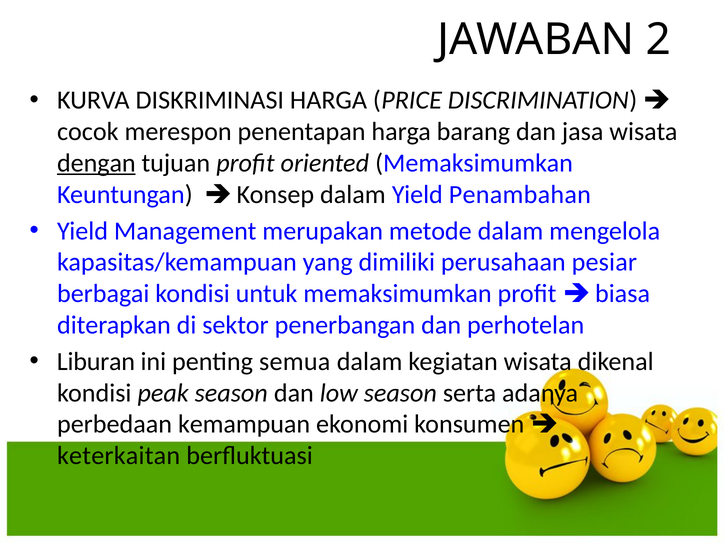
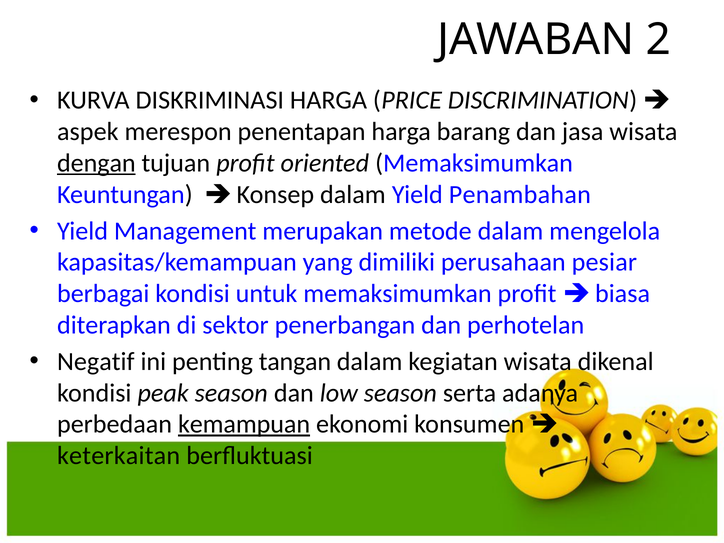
cocok: cocok -> aspek
Liburan: Liburan -> Negatif
semua: semua -> tangan
kemampuan underline: none -> present
